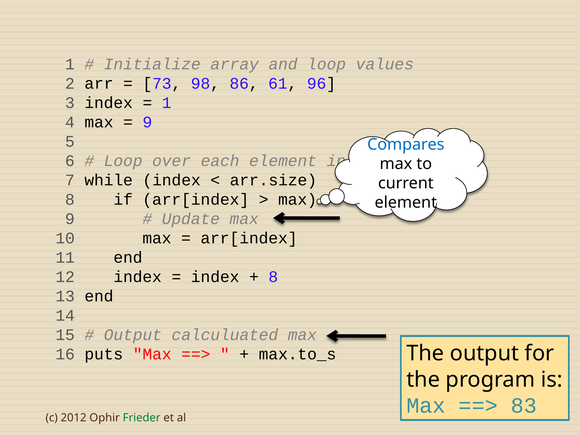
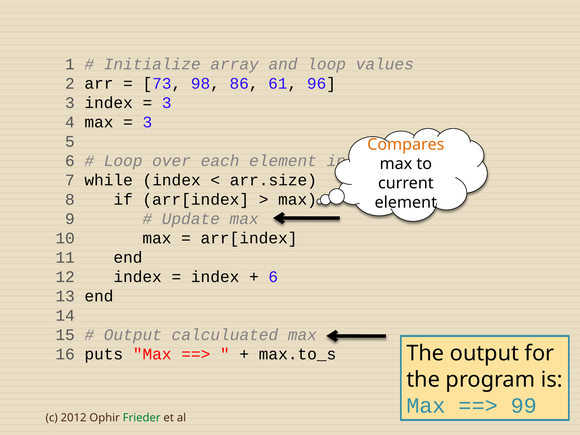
1 at (167, 103): 1 -> 3
9 at (147, 122): 9 -> 3
Compares colour: blue -> orange
8 at (273, 277): 8 -> 6
83: 83 -> 99
